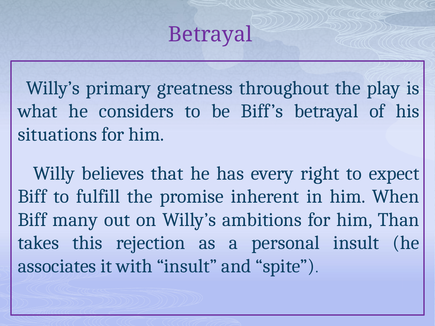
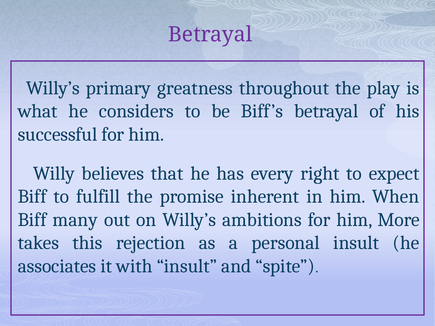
situations: situations -> successful
Than: Than -> More
